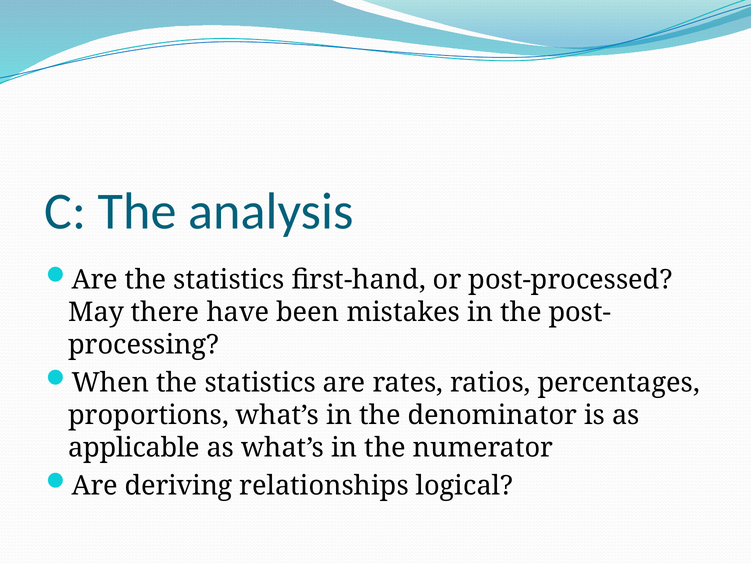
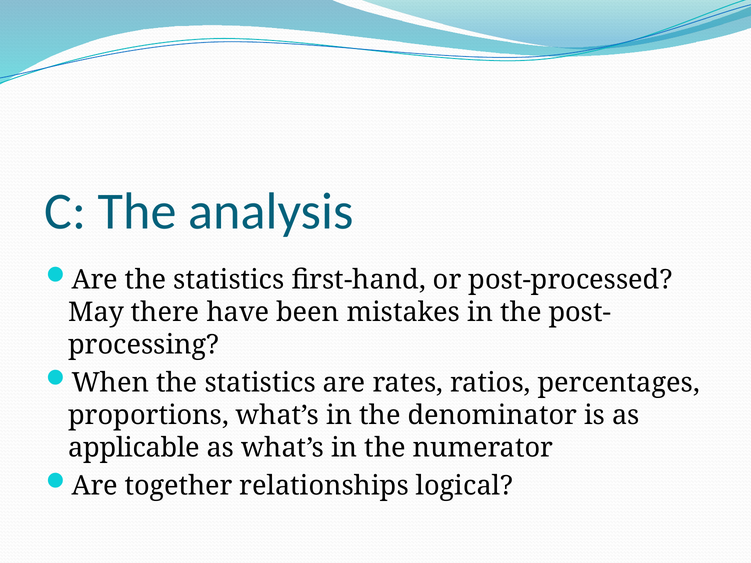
deriving: deriving -> together
